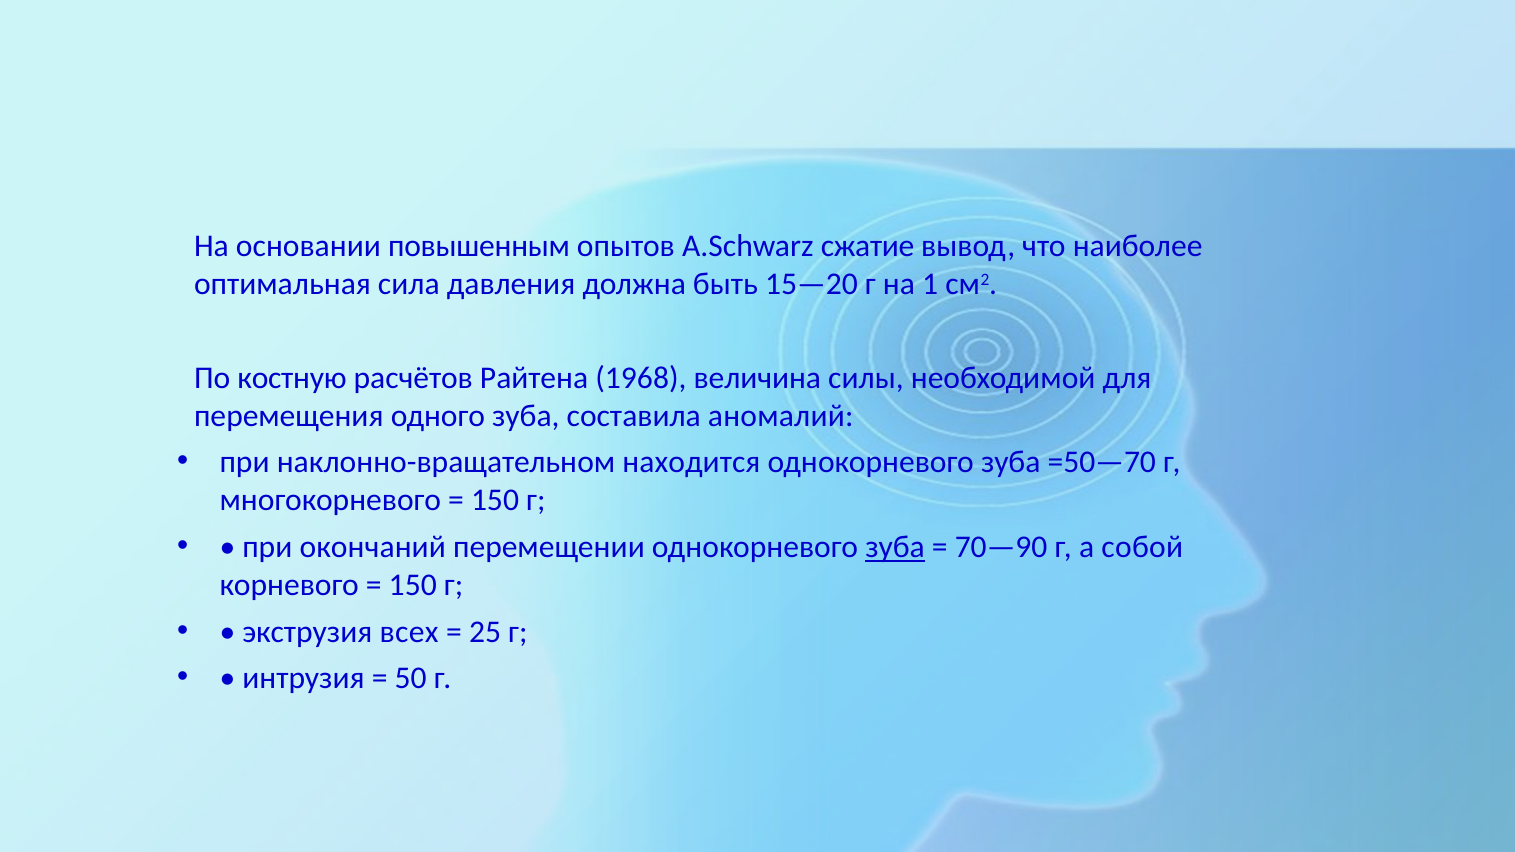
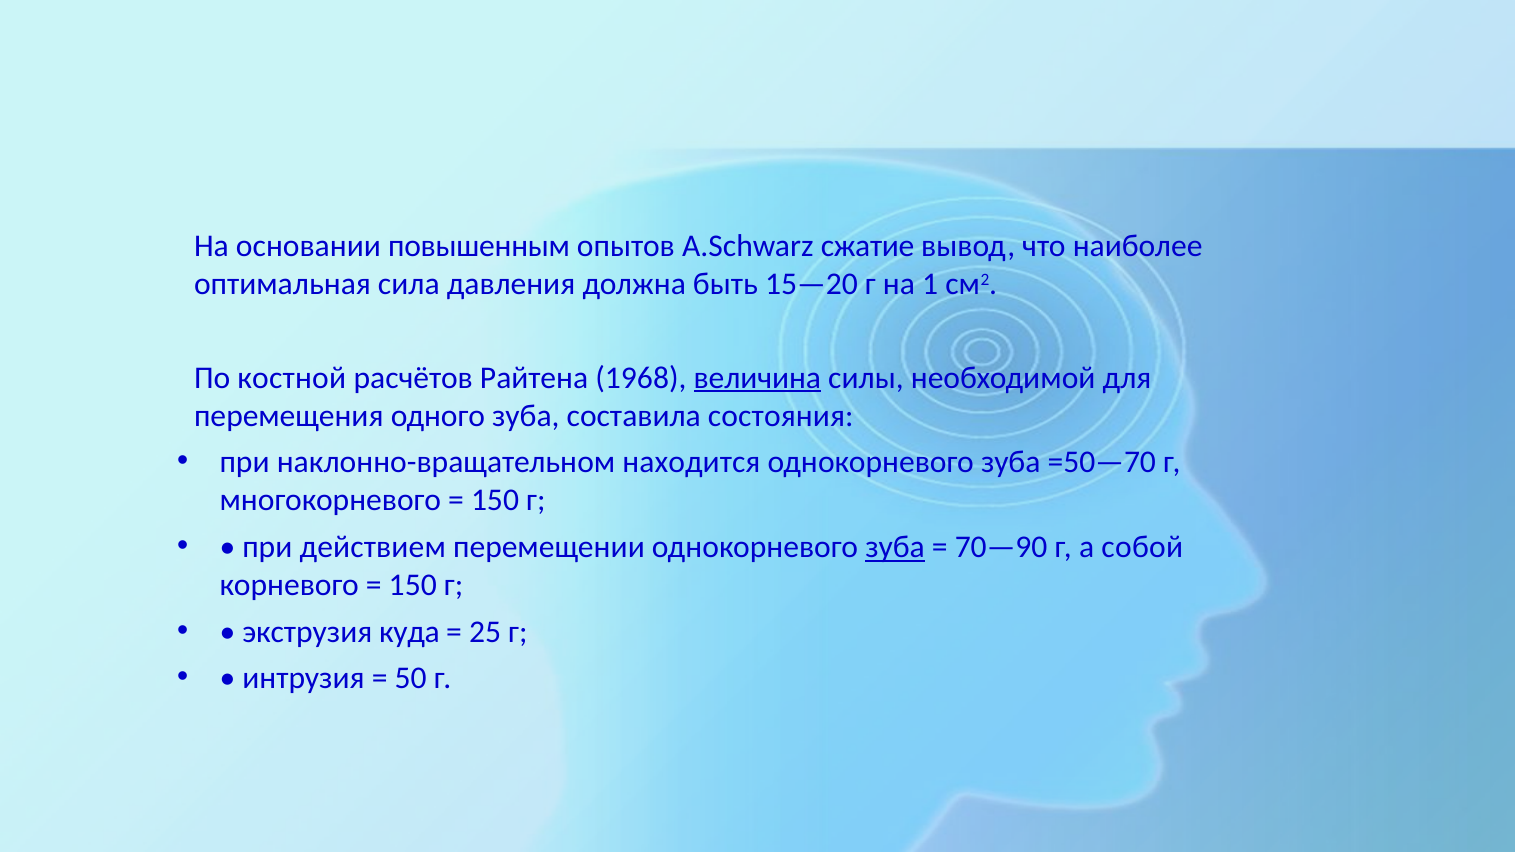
костную: костную -> костной
величина underline: none -> present
аномалий: аномалий -> состояния
окончаний: окончаний -> действием
всех: всех -> куда
